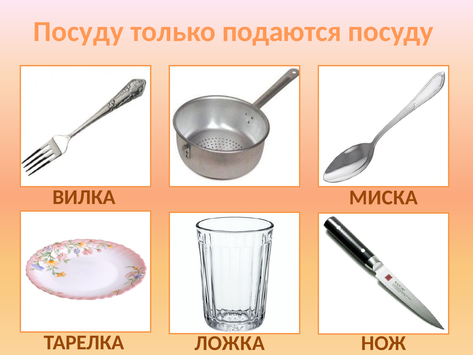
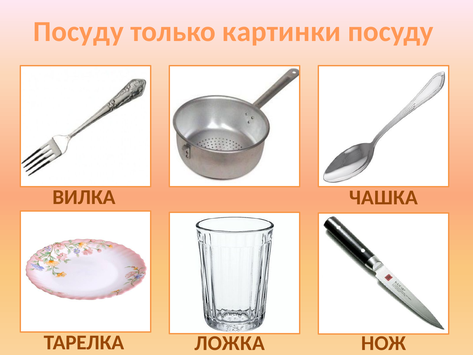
подаются: подаются -> картинки
МИСКА: МИСКА -> ЧАШКА
